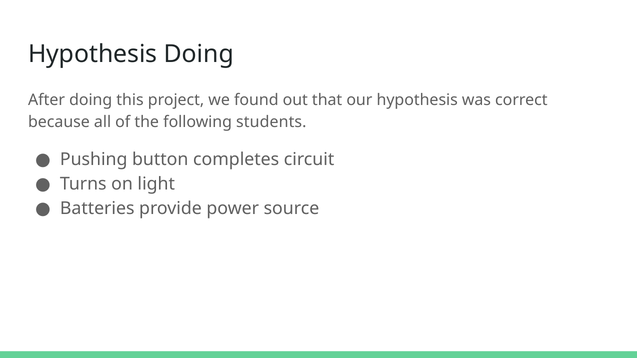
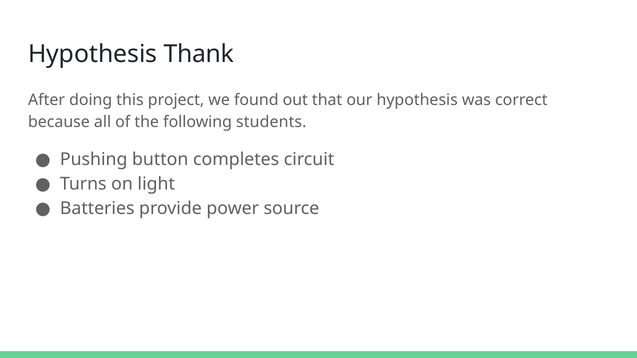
Hypothesis Doing: Doing -> Thank
